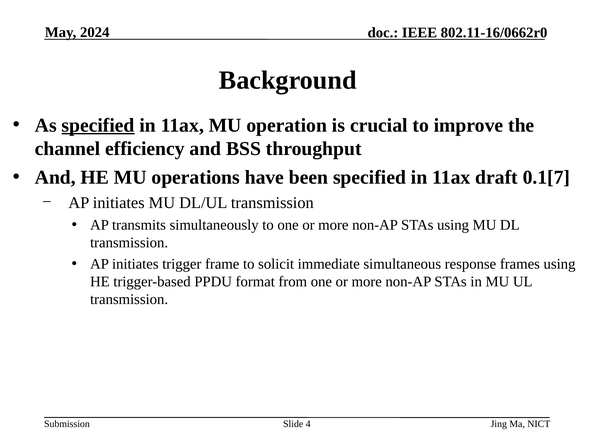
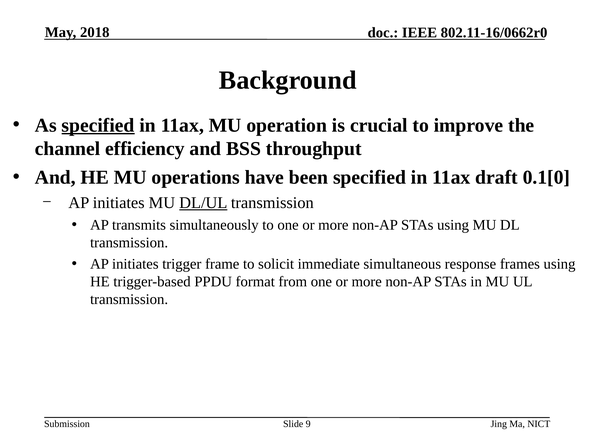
2024: 2024 -> 2018
0.1[7: 0.1[7 -> 0.1[0
DL/UL underline: none -> present
4: 4 -> 9
